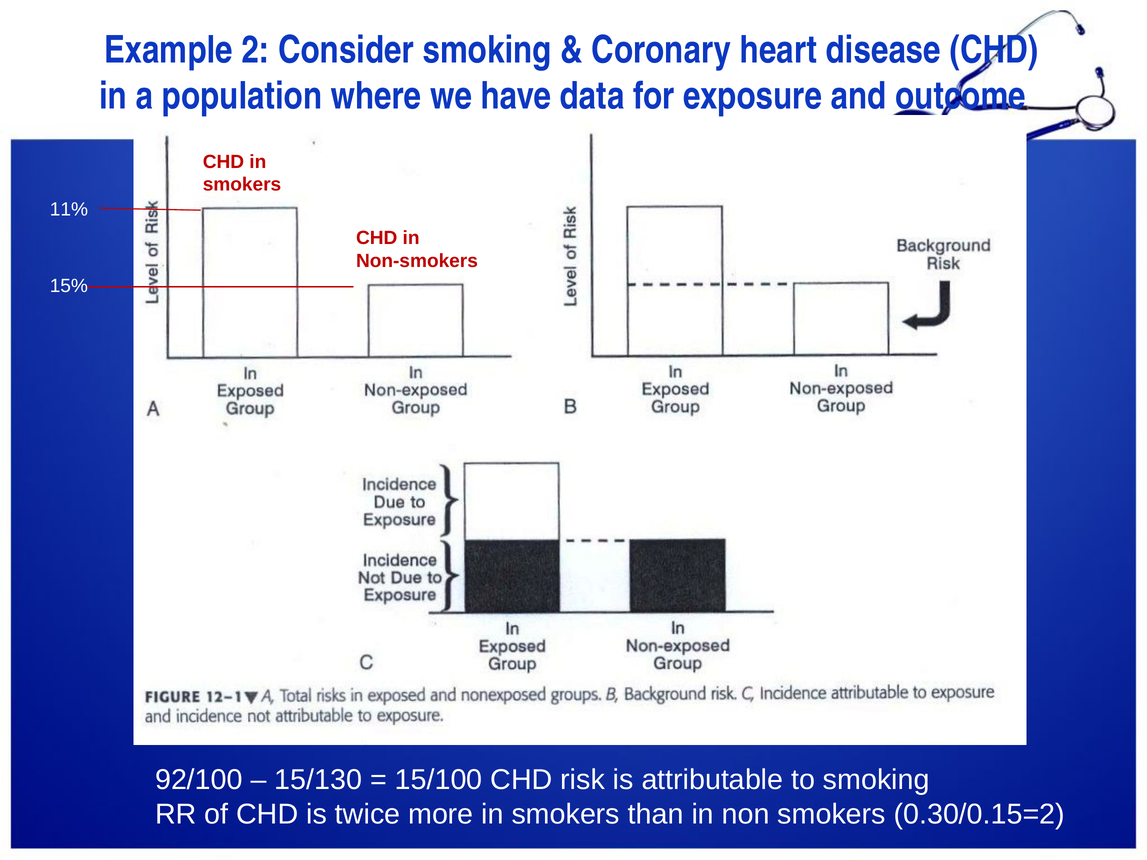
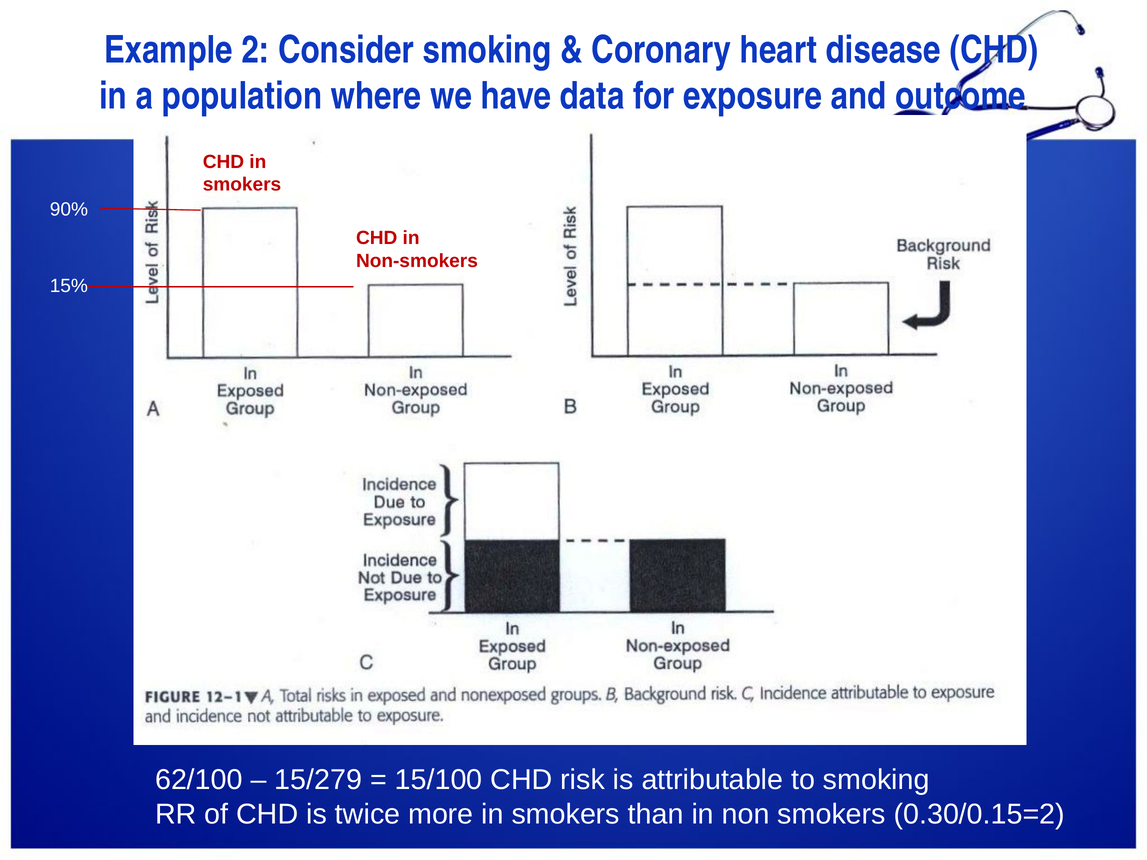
11%: 11% -> 90%
92/100: 92/100 -> 62/100
15/130: 15/130 -> 15/279
